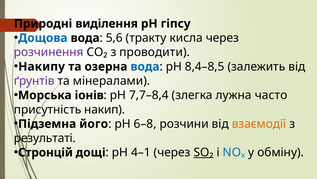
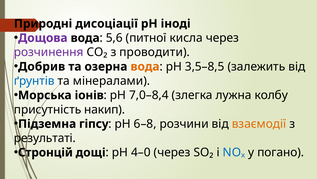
виділення: виділення -> дисоціації
гіпсу: гіпсу -> іноді
Дощова colour: blue -> purple
тракту: тракту -> питної
Накипу: Накипу -> Добрив
вода at (145, 66) colour: blue -> orange
8,4–8,5: 8,4–8,5 -> 3,5–8,5
ґрунтів colour: purple -> blue
7,7–8,4: 7,7–8,4 -> 7,0–8,4
часто: часто -> колбу
його: його -> гіпсу
4–1: 4–1 -> 4–0
SO₂ underline: present -> none
обміну: обміну -> погано
